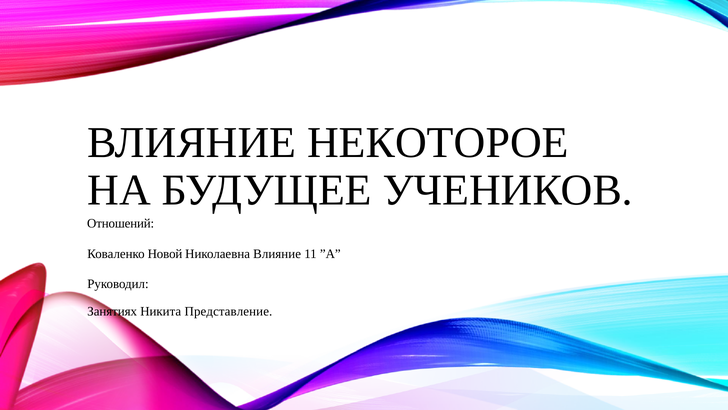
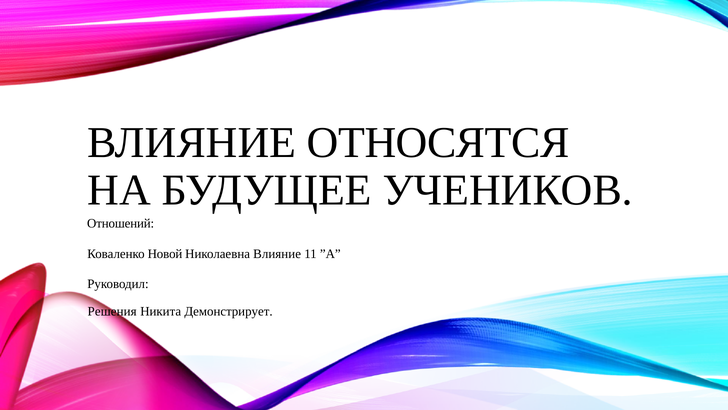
НЕКОТОРОЕ: НЕКОТОРОЕ -> ОТНОСЯТСЯ
Занятиях: Занятиях -> Решения
Представление: Представление -> Демонстрирует
